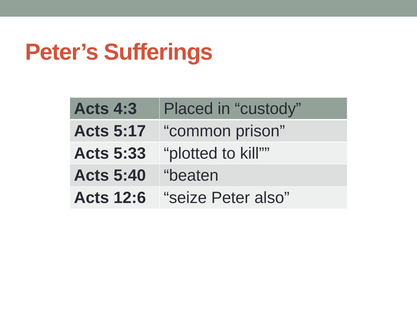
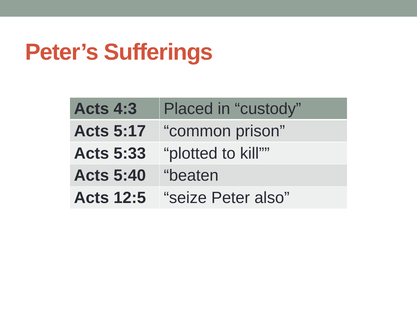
12:6: 12:6 -> 12:5
